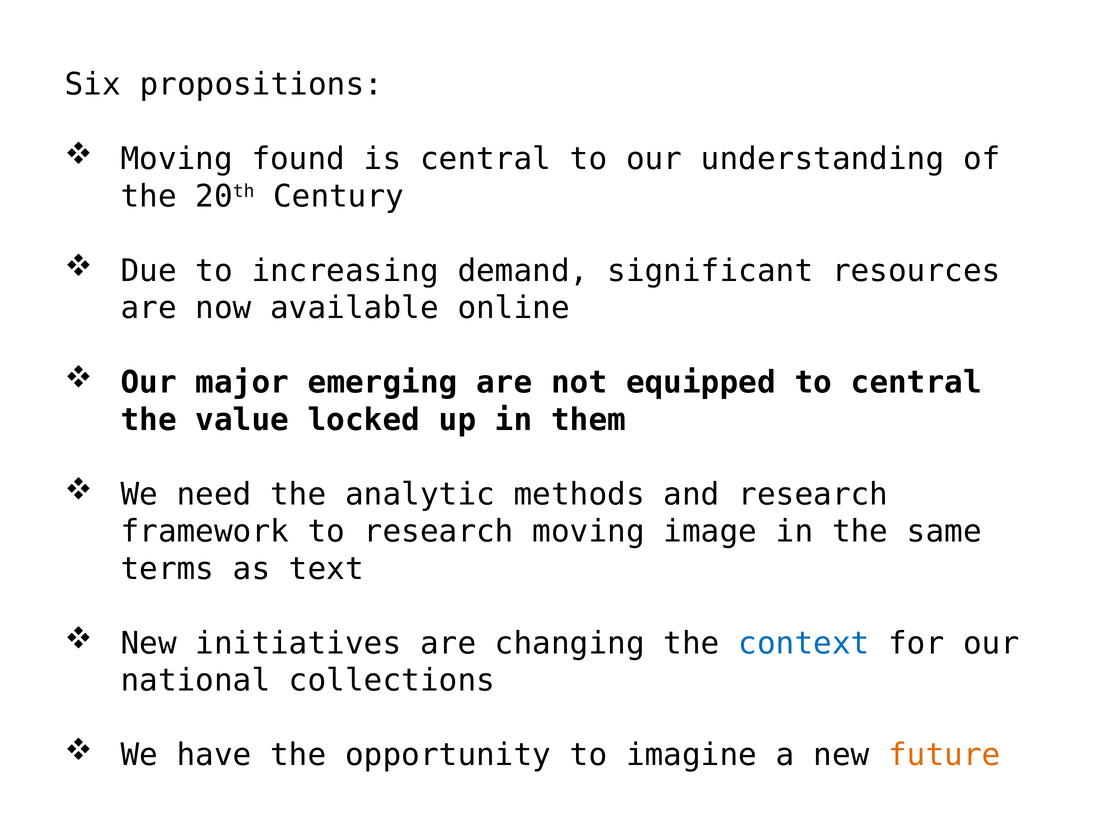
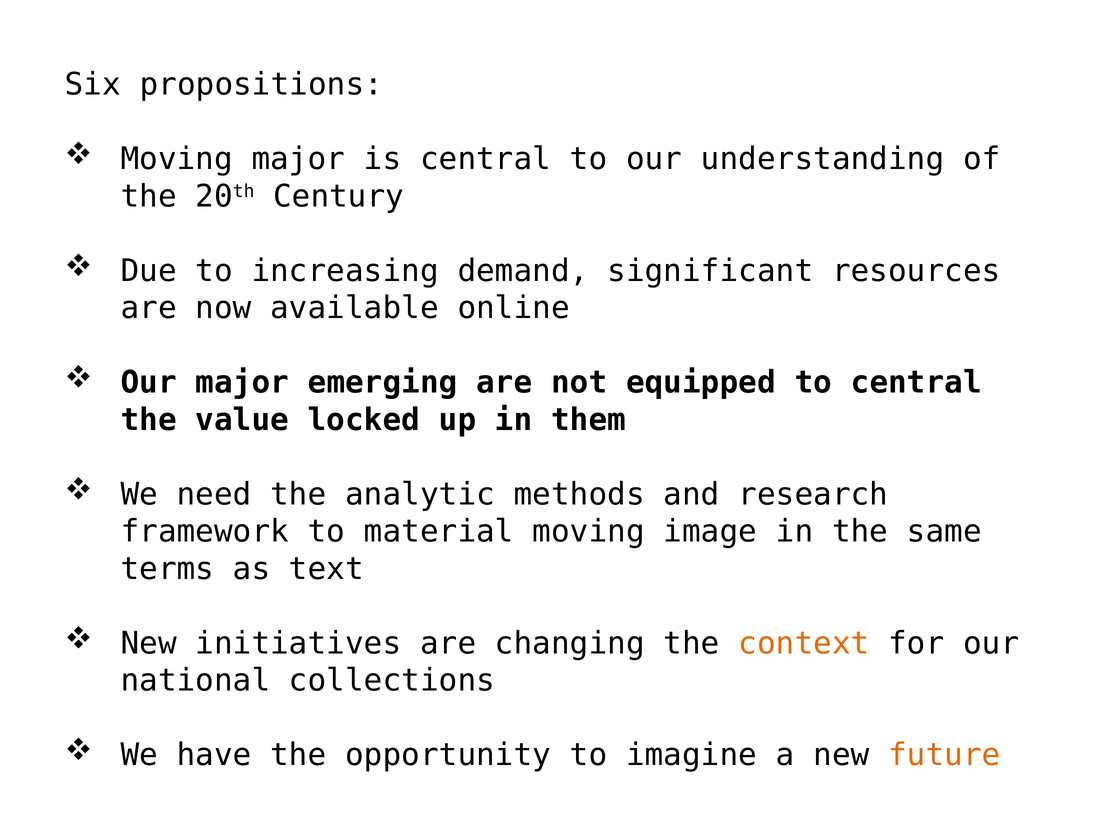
Moving found: found -> major
to research: research -> material
context colour: blue -> orange
